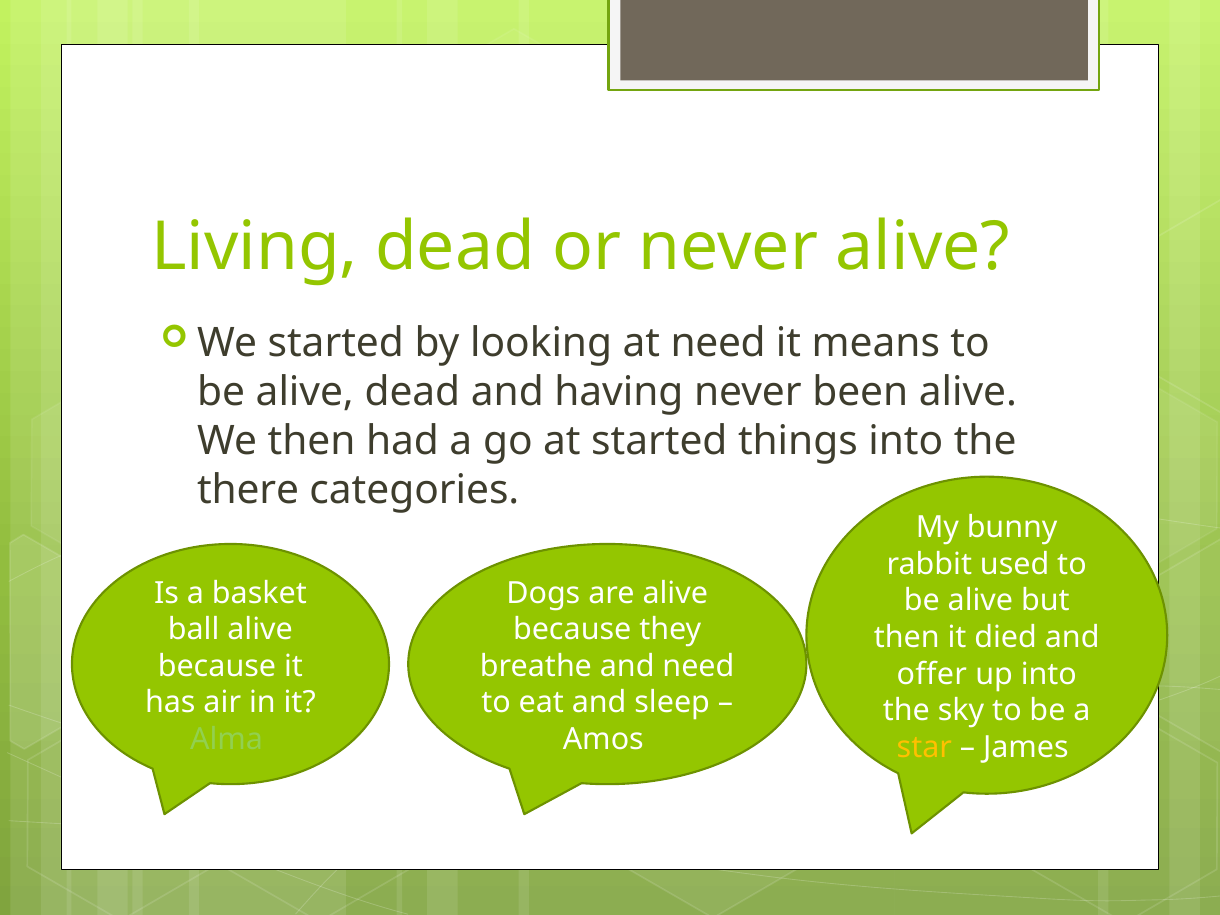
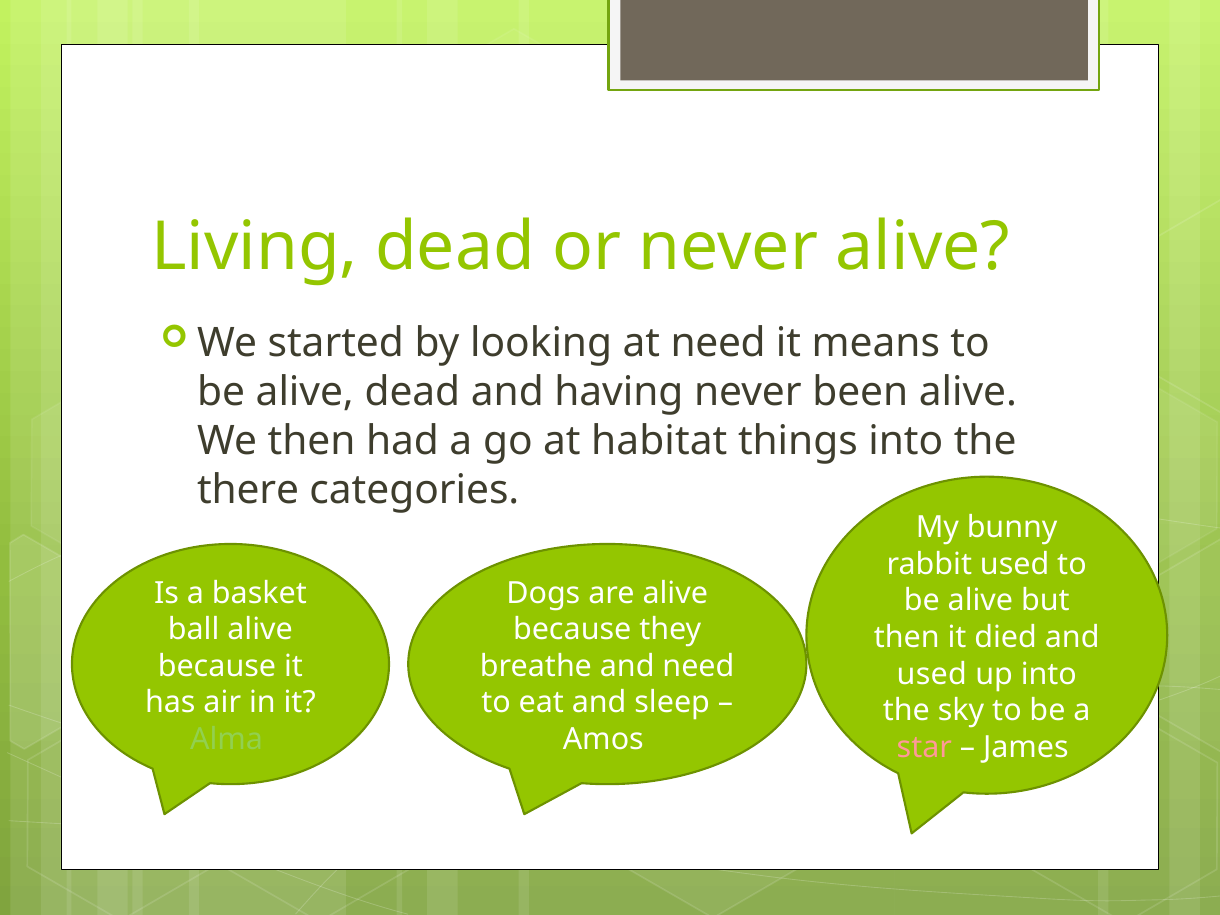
at started: started -> habitat
offer at (932, 674): offer -> used
star colour: yellow -> pink
